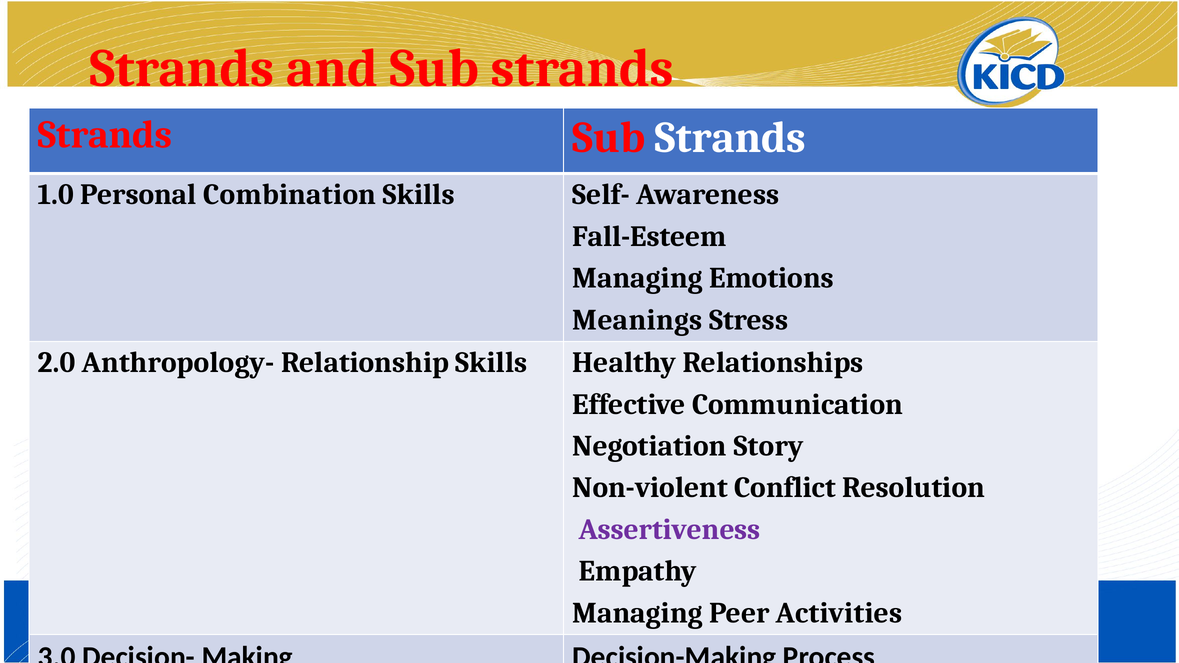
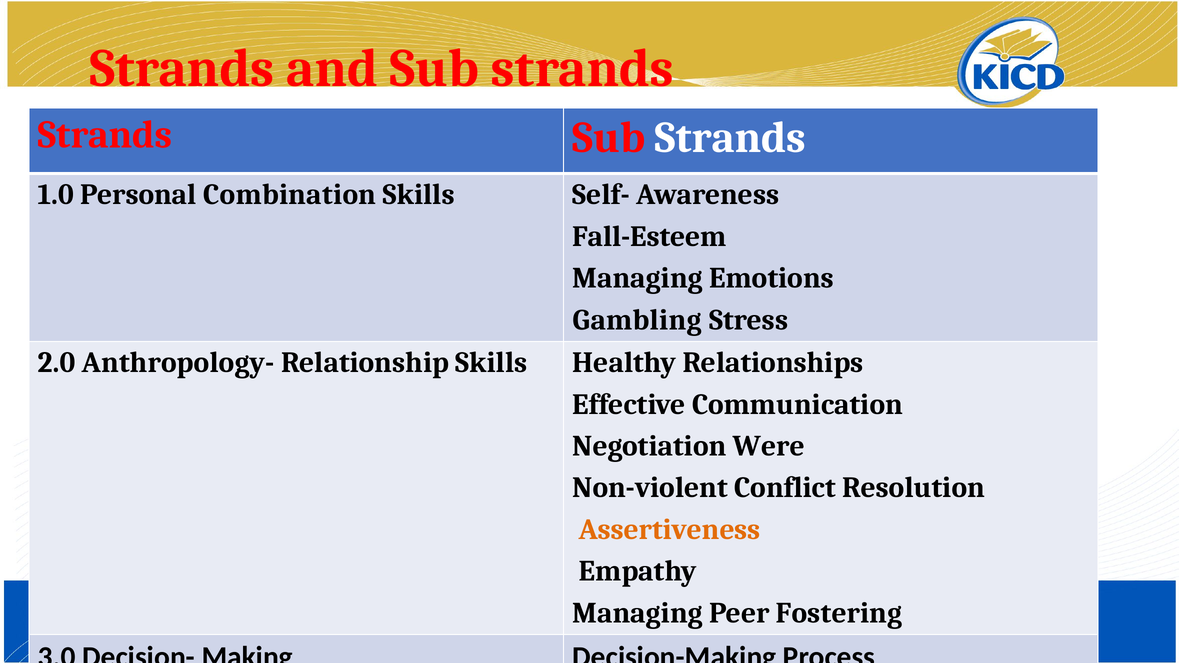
Meanings: Meanings -> Gambling
Story: Story -> Were
Assertiveness colour: purple -> orange
Activities: Activities -> Fostering
